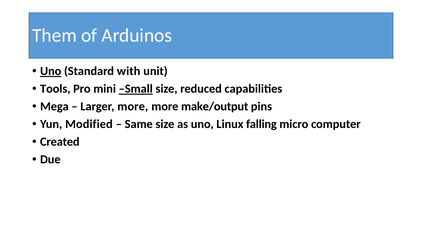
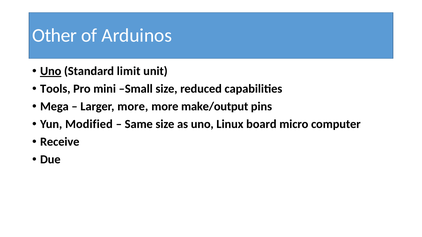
Them: Them -> Other
with: with -> limit
Small underline: present -> none
falling: falling -> board
Created: Created -> Receive
